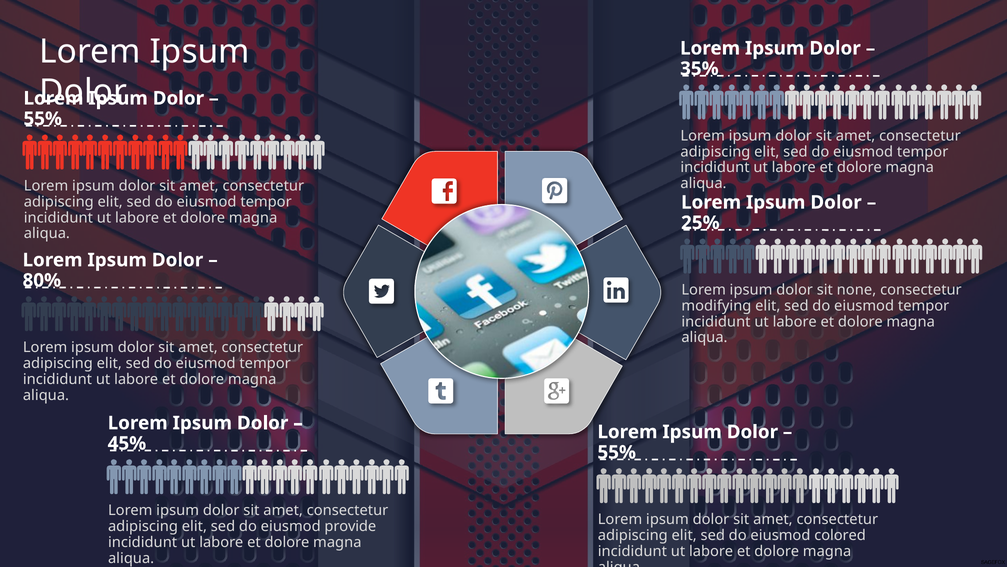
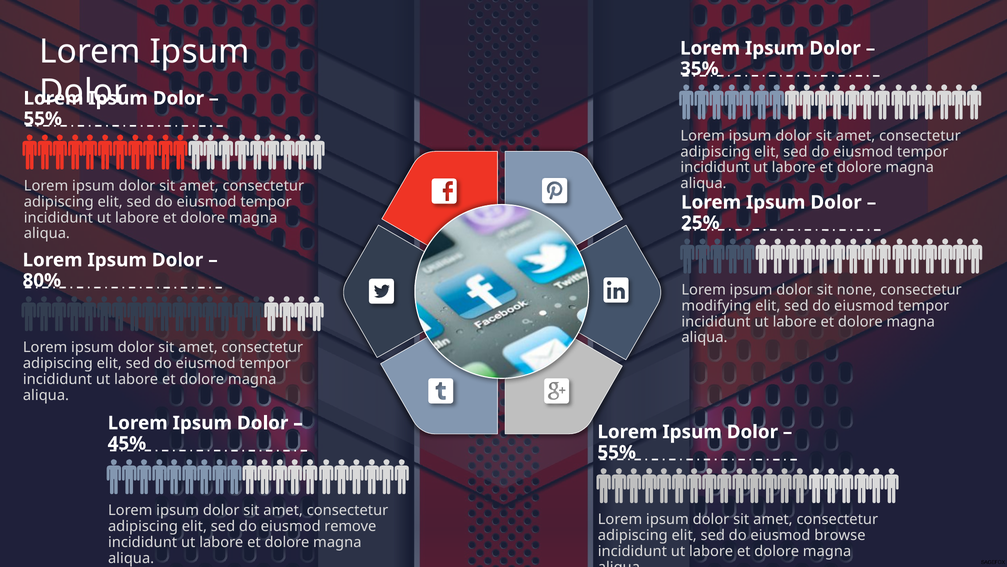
provide: provide -> remove
colored: colored -> browse
